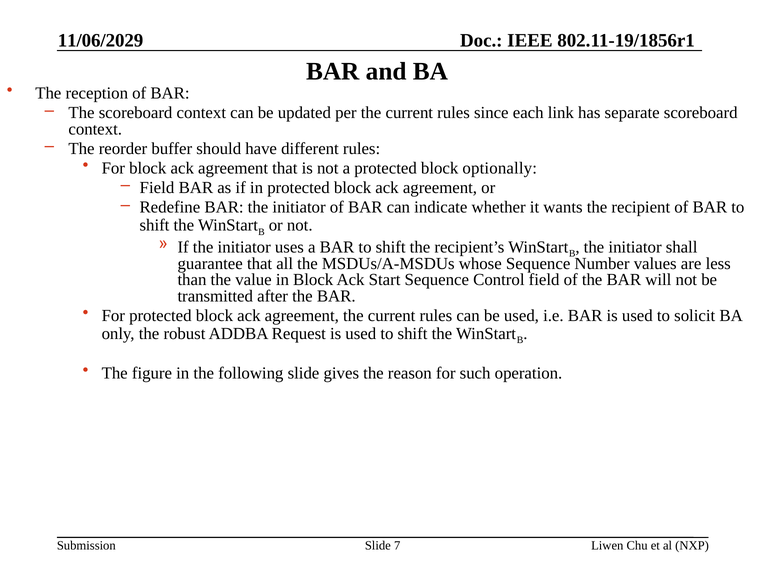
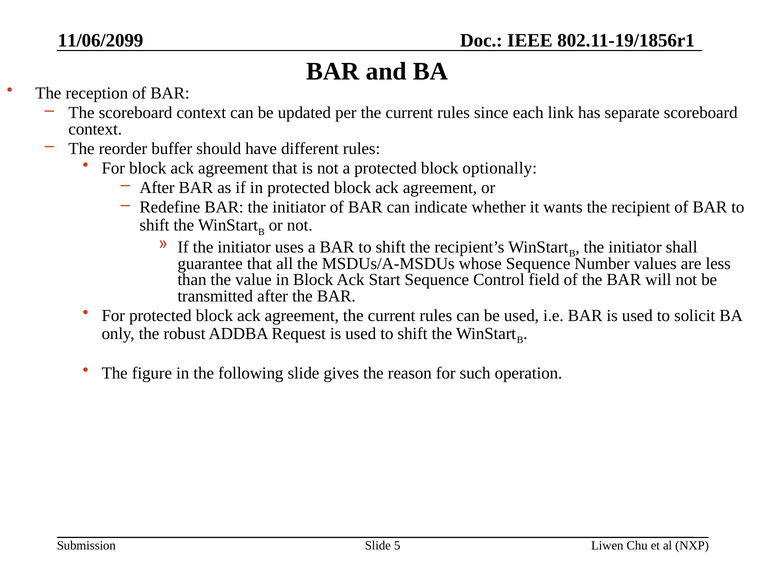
11/06/2029: 11/06/2029 -> 11/06/2099
Field at (157, 188): Field -> After
7: 7 -> 5
